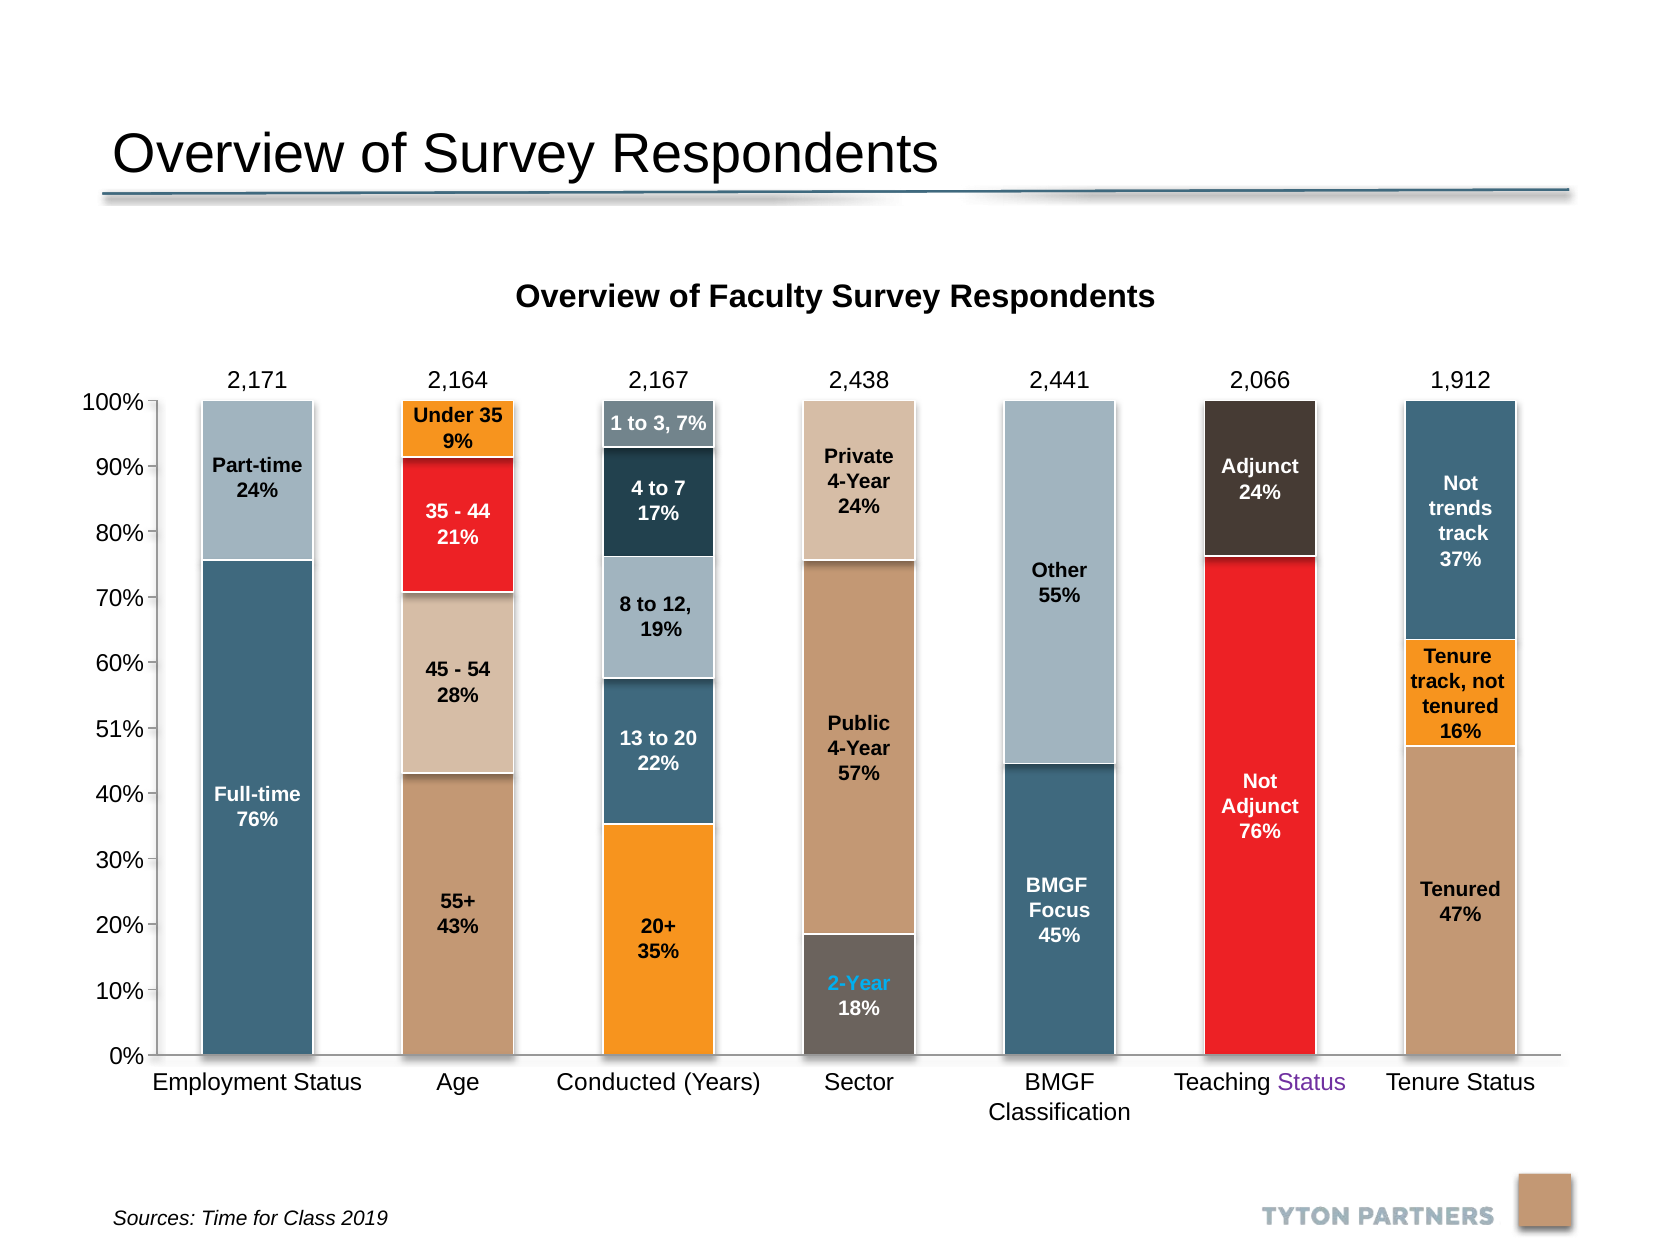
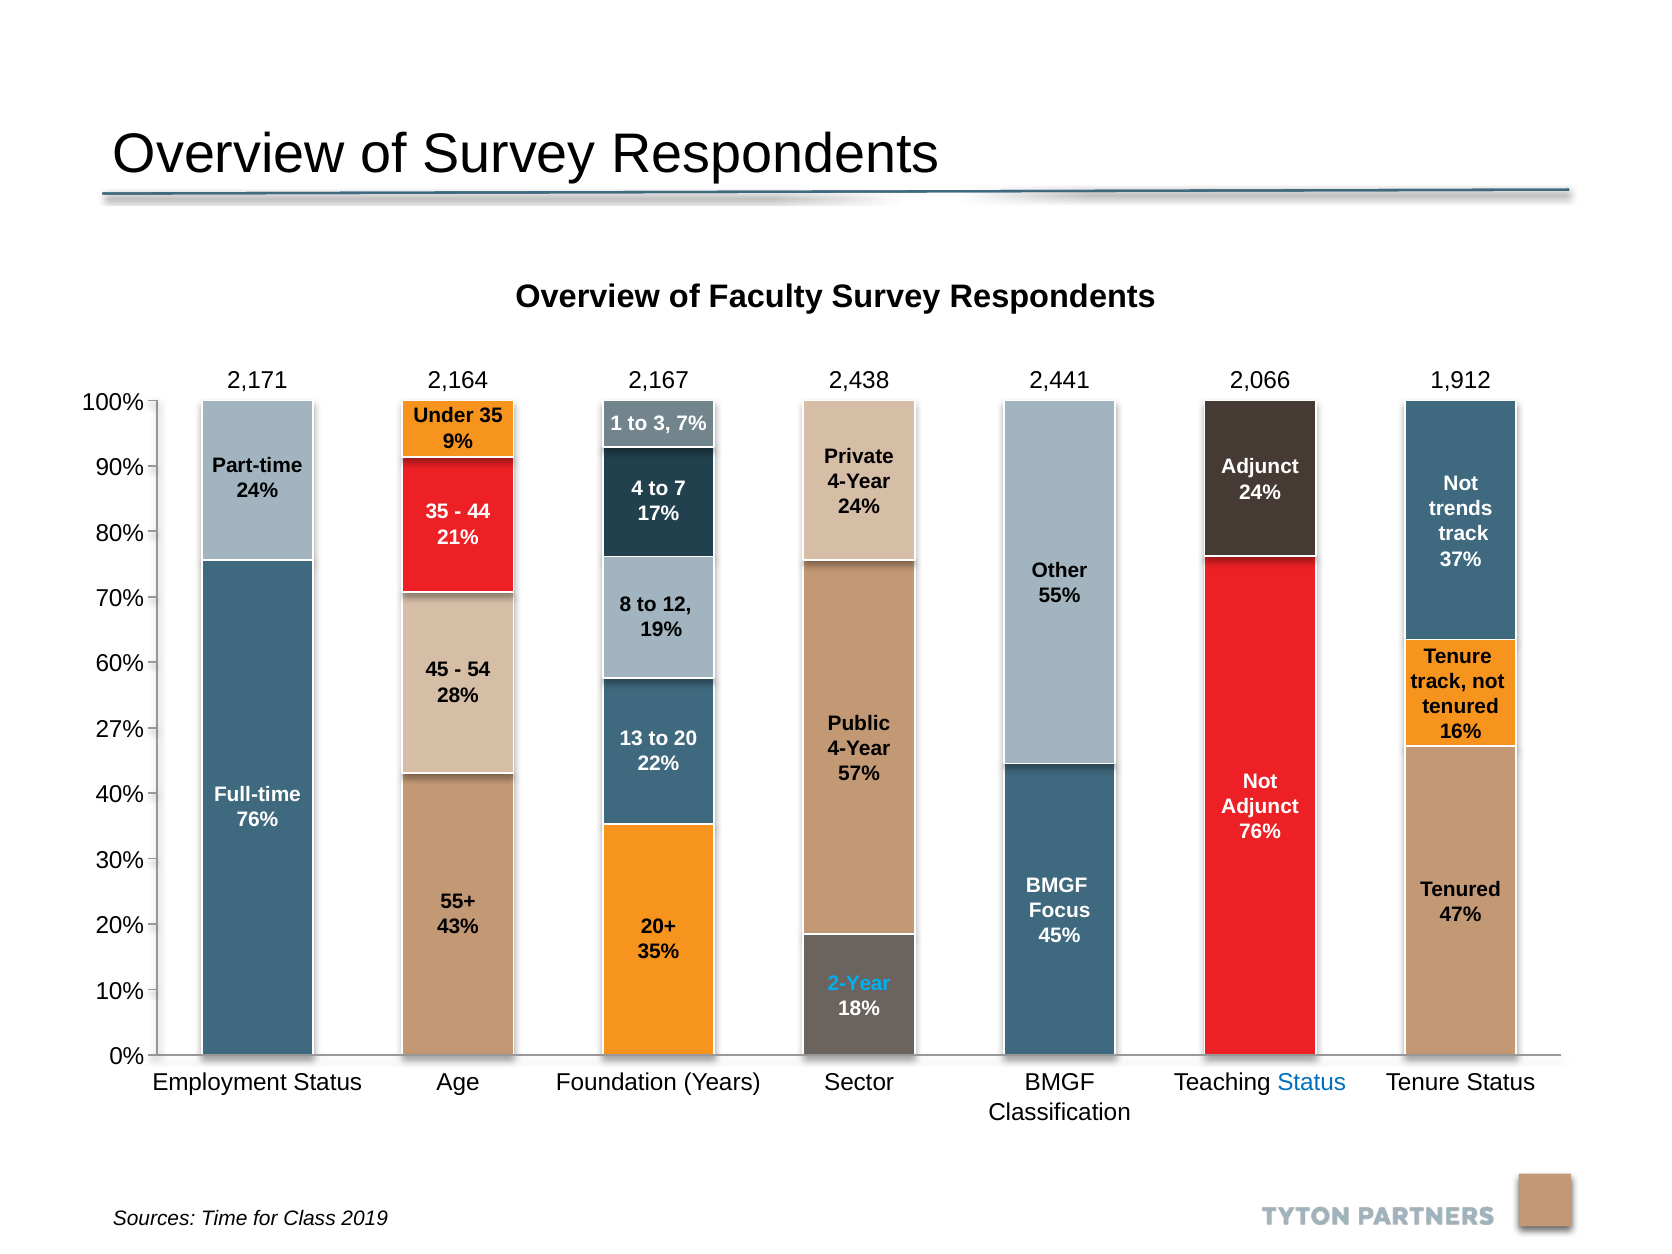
51%: 51% -> 27%
Conducted: Conducted -> Foundation
Status at (1312, 1083) colour: purple -> blue
